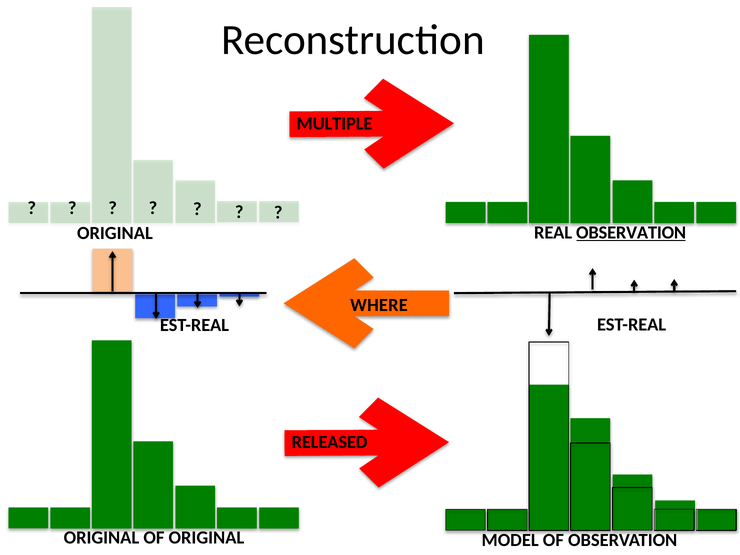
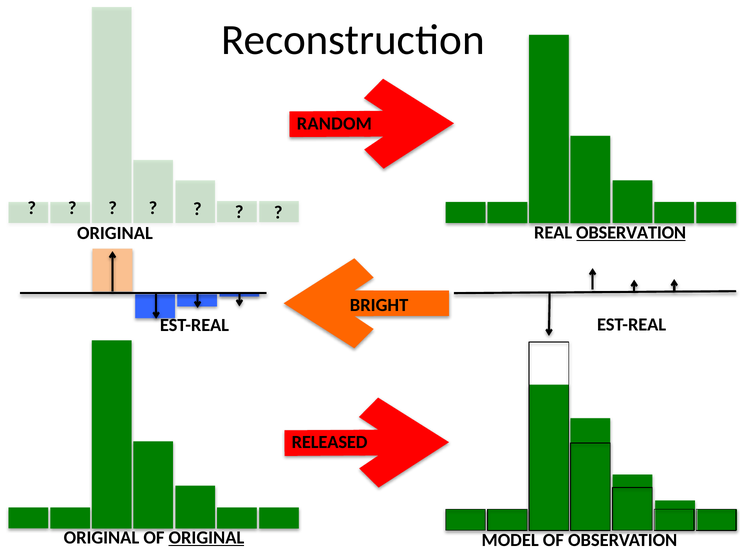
MULTIPLE: MULTIPLE -> RANDOM
WHERE: WHERE -> BRIGHT
ORIGINAL at (206, 538) underline: none -> present
